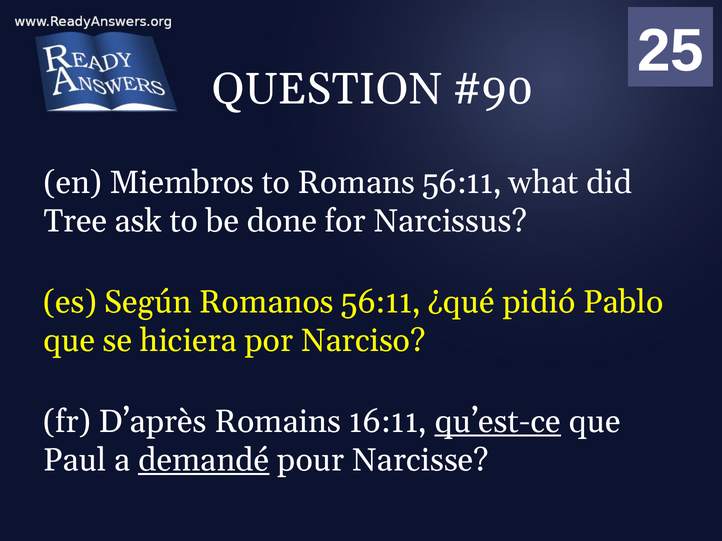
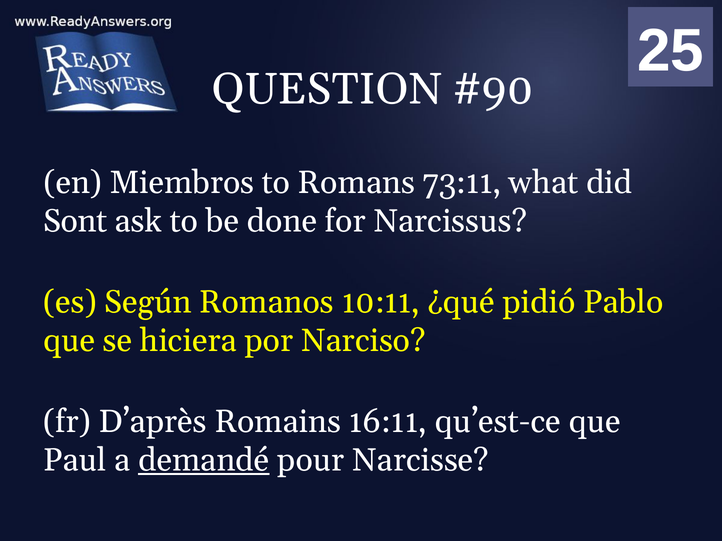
Romans 56:11: 56:11 -> 73:11
Tree: Tree -> Sont
Romanos 56:11: 56:11 -> 10:11
qu’est-ce underline: present -> none
